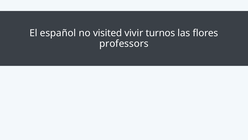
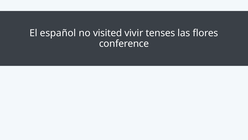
turnos: turnos -> tenses
professors: professors -> conference
